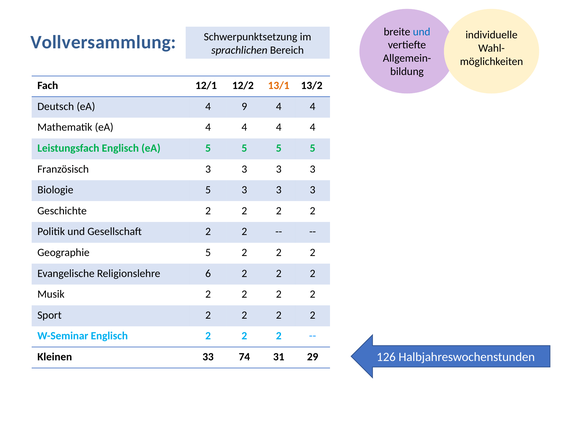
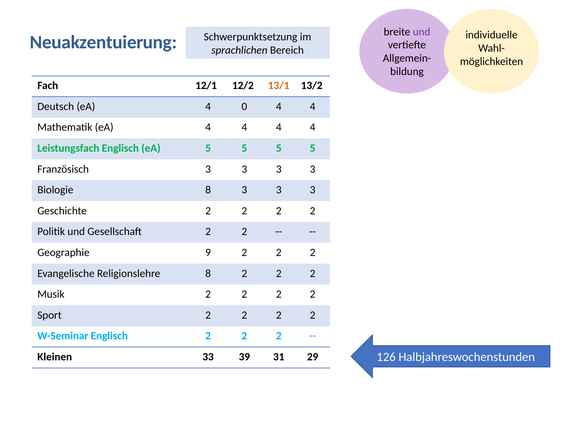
und at (422, 32) colour: blue -> purple
Vollversammlung: Vollversammlung -> Neuakzentuierung
9: 9 -> 0
Biologie 5: 5 -> 8
Geographie 5: 5 -> 9
Religionslehre 6: 6 -> 8
74: 74 -> 39
